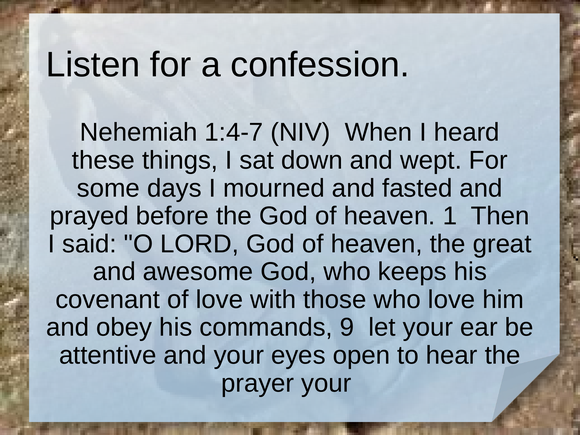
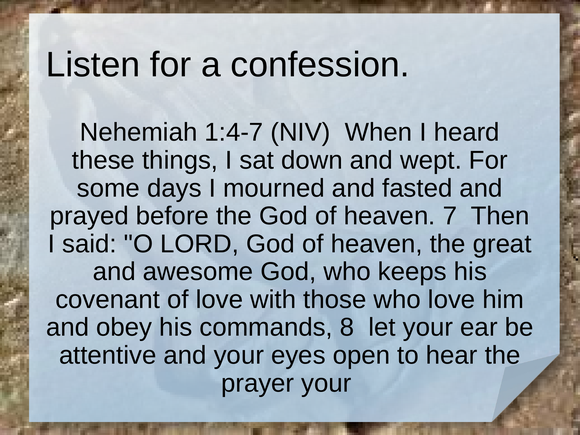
1: 1 -> 7
9: 9 -> 8
